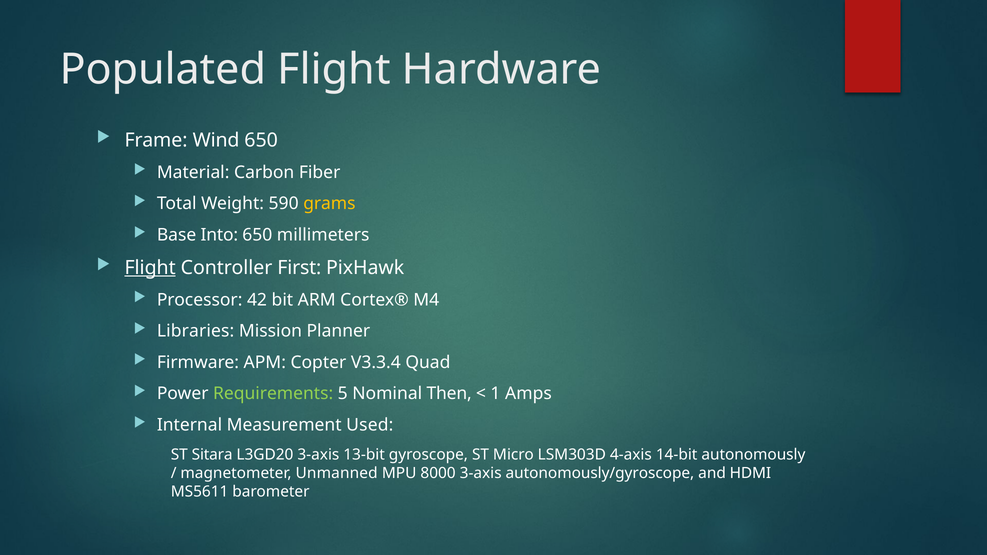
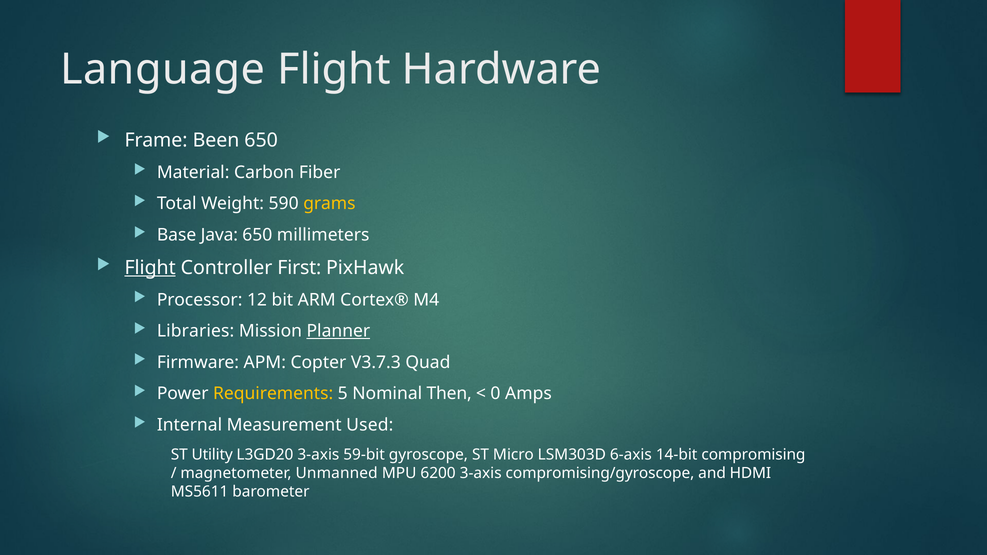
Populated: Populated -> Language
Wind: Wind -> Been
Into: Into -> Java
42: 42 -> 12
Planner underline: none -> present
V3.3.4: V3.3.4 -> V3.7.3
Requirements colour: light green -> yellow
1: 1 -> 0
Sitara: Sitara -> Utility
13-bit: 13-bit -> 59-bit
4-axis: 4-axis -> 6-axis
autonomously: autonomously -> compromising
8000: 8000 -> 6200
autonomously/gyroscope: autonomously/gyroscope -> compromising/gyroscope
